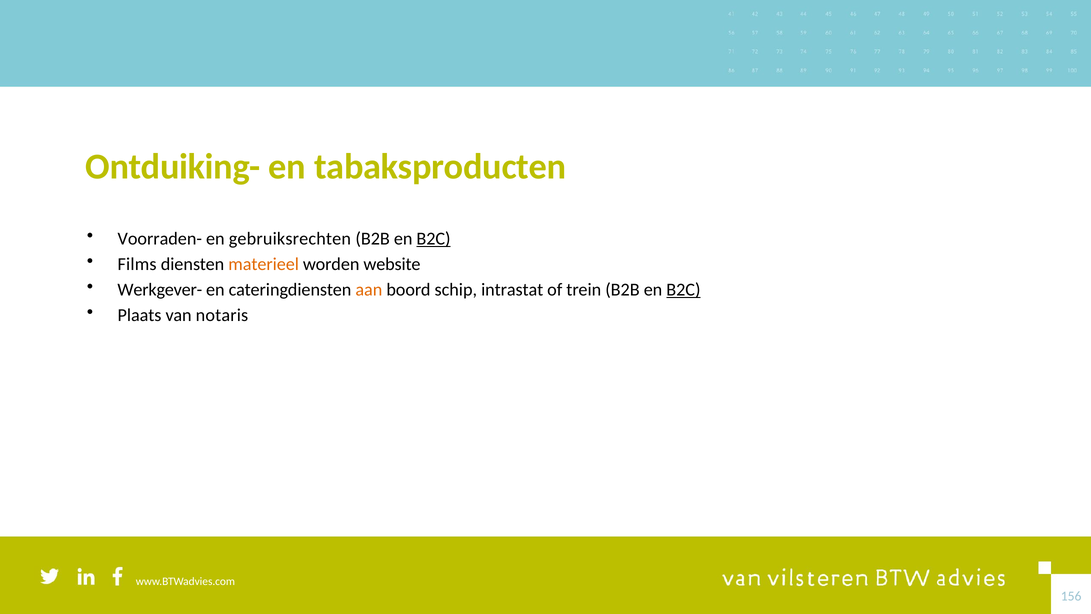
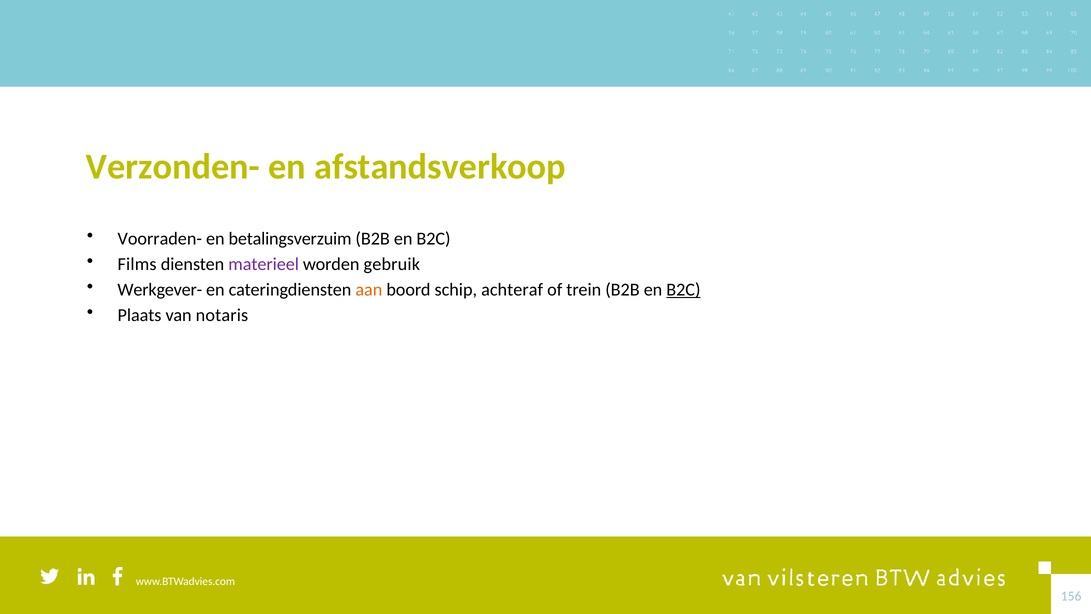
Ontduiking-: Ontduiking- -> Verzonden-
tabaksproducten: tabaksproducten -> afstandsverkoop
gebruiksrechten: gebruiksrechten -> betalingsverzuim
B2C at (434, 239) underline: present -> none
materieel colour: orange -> purple
website: website -> gebruik
intrastat: intrastat -> achteraf
